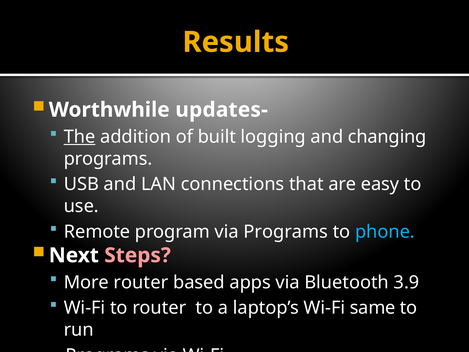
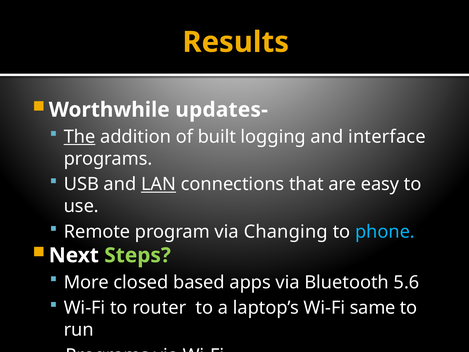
changing: changing -> interface
LAN underline: none -> present
via Programs: Programs -> Changing
Steps colour: pink -> light green
More router: router -> closed
3.9: 3.9 -> 5.6
